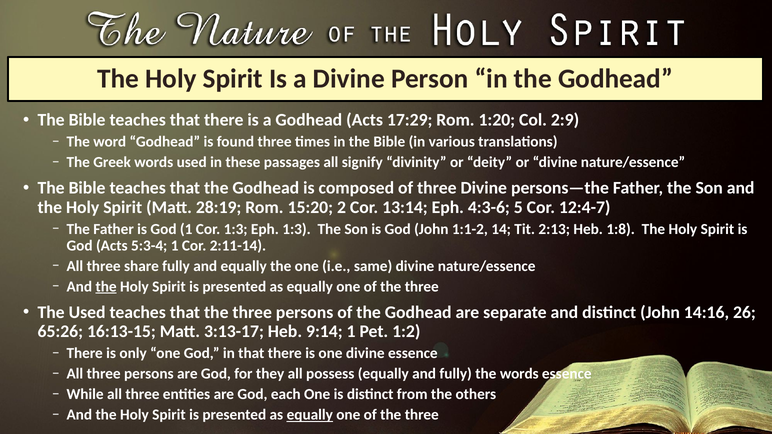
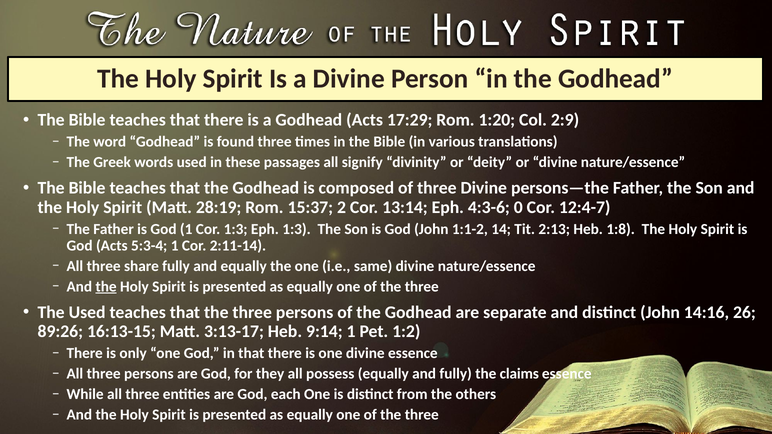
15:20: 15:20 -> 15:37
5: 5 -> 0
65:26: 65:26 -> 89:26
the words: words -> claims
equally at (310, 415) underline: present -> none
